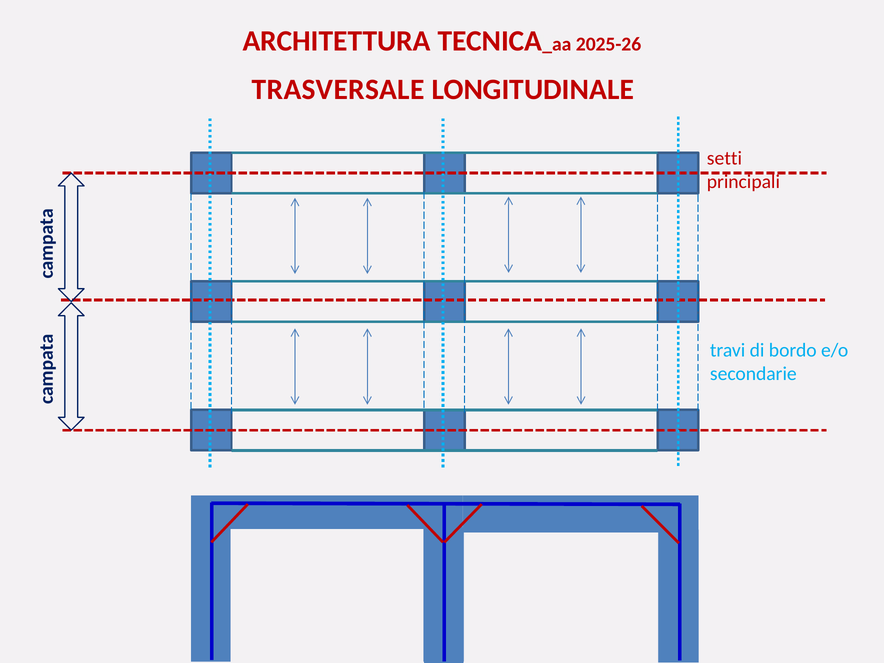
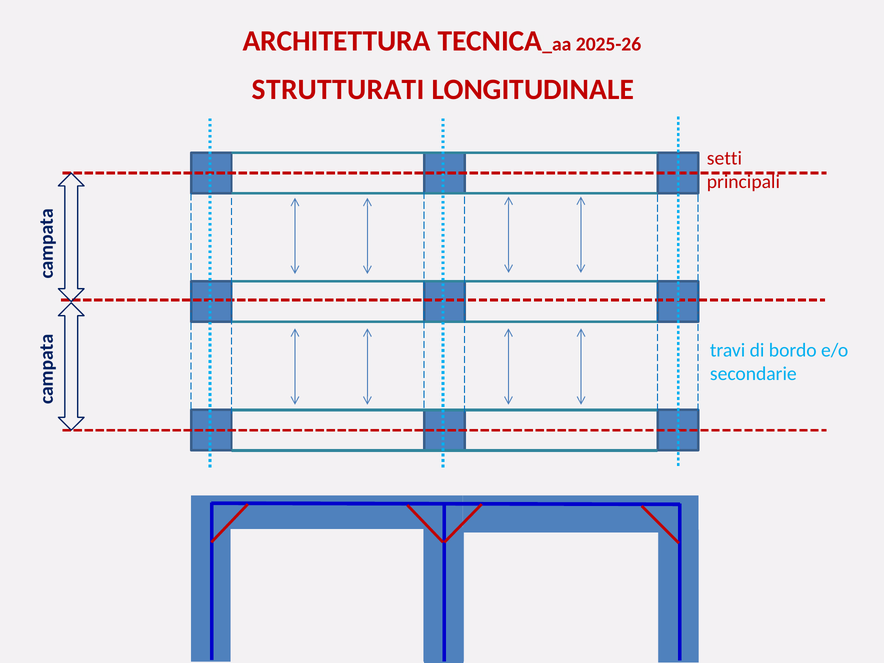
TRASVERSALE: TRASVERSALE -> STRUTTURATI
